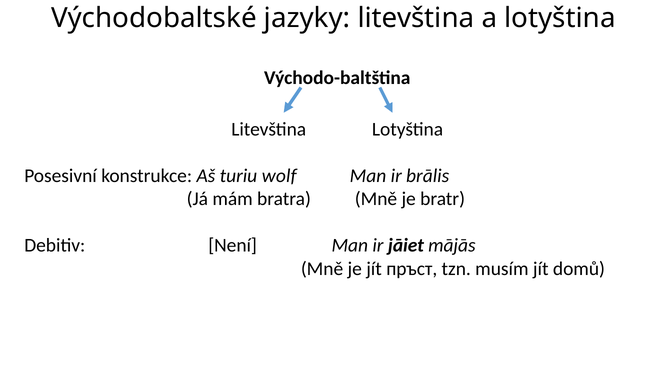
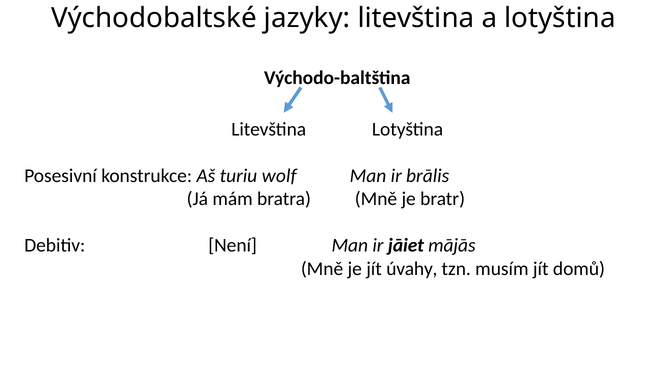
пръст: пръст -> úvahy
